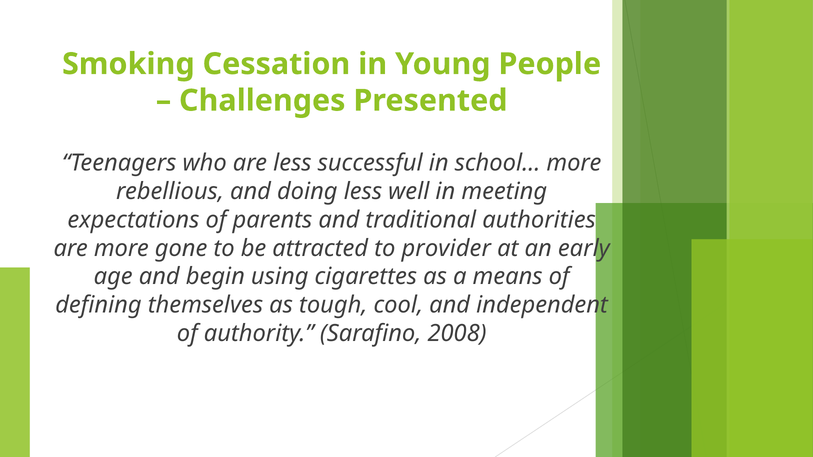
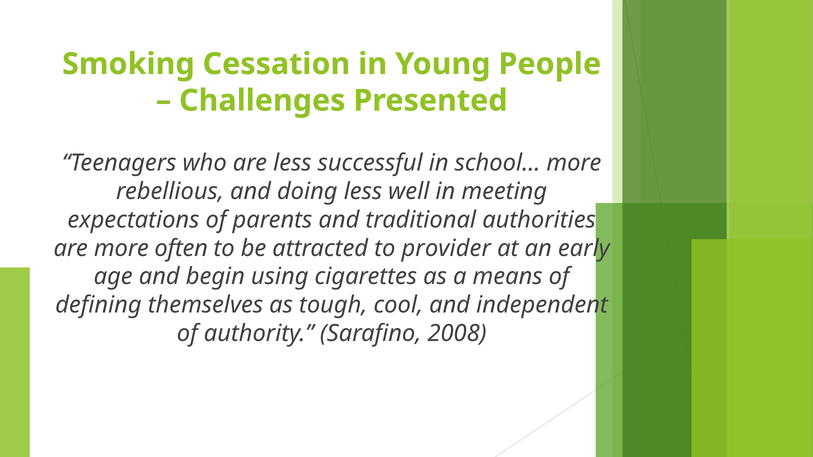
gone: gone -> often
